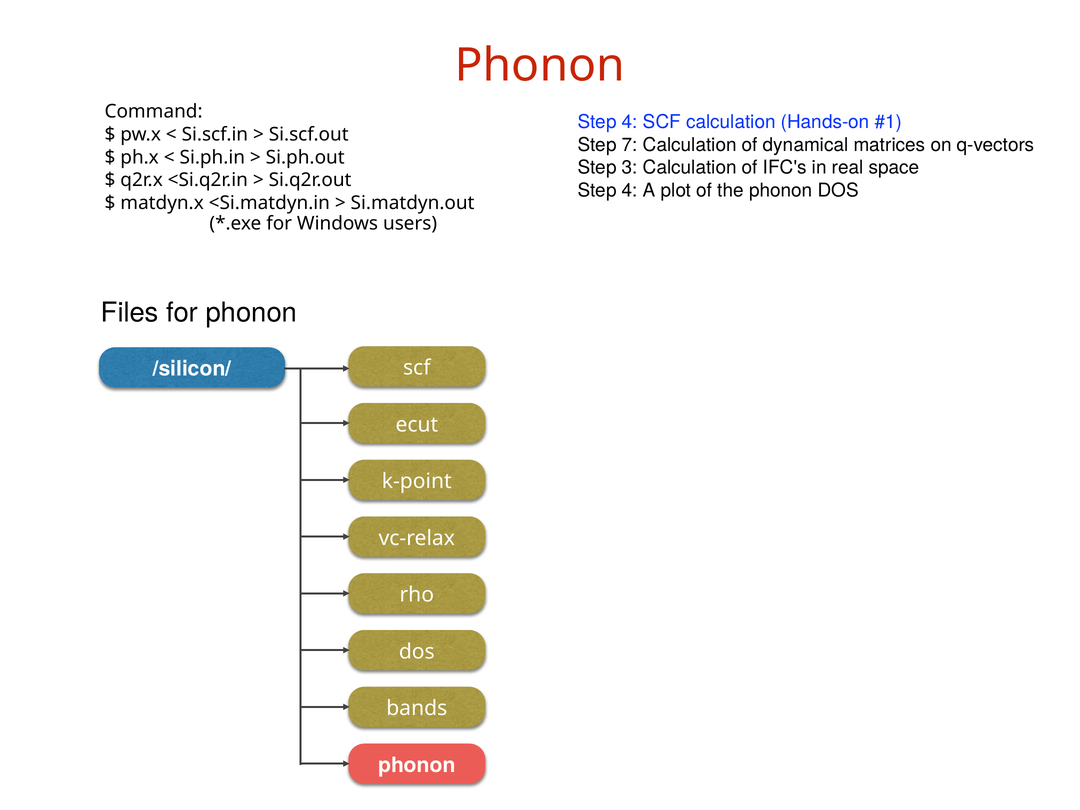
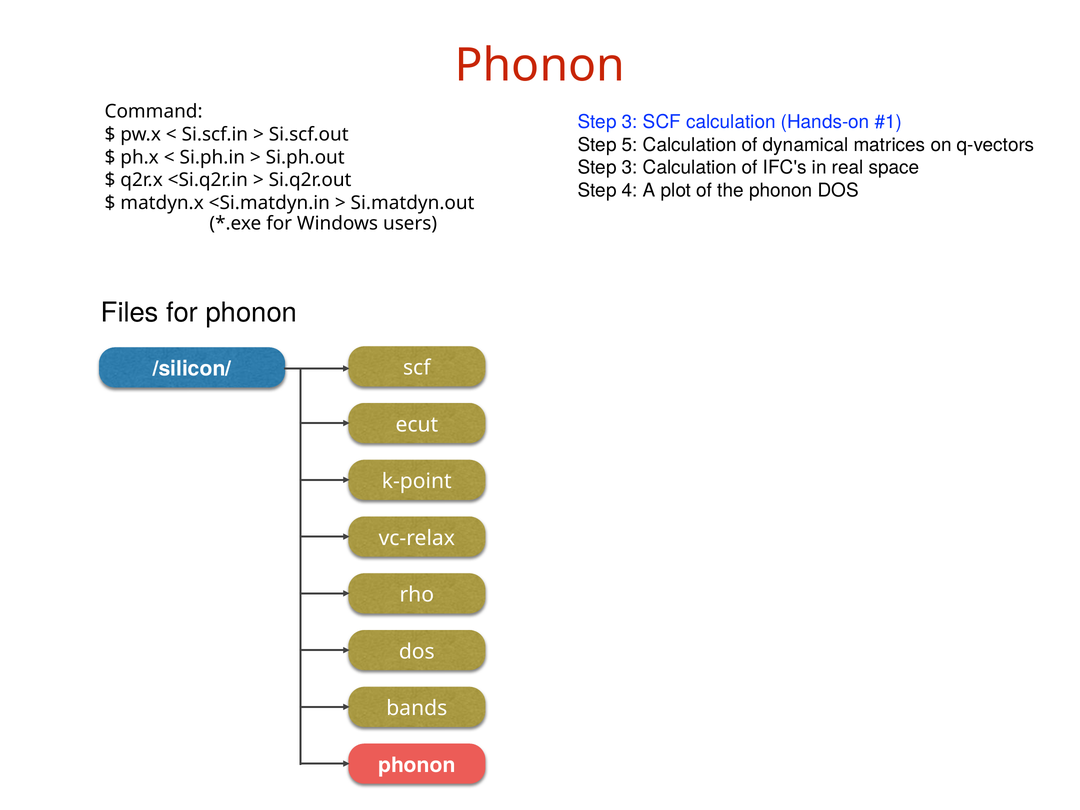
4 at (630, 122): 4 -> 3
7: 7 -> 5
